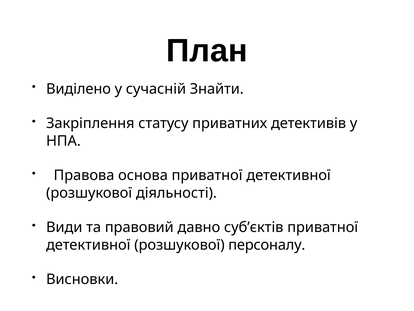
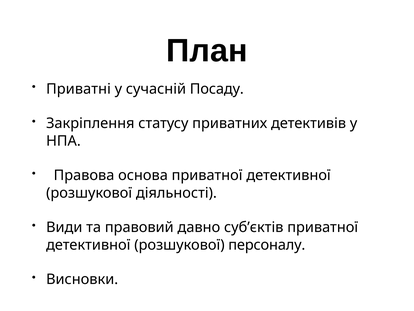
Виділено: Виділено -> Приватні
Знайти: Знайти -> Посаду
